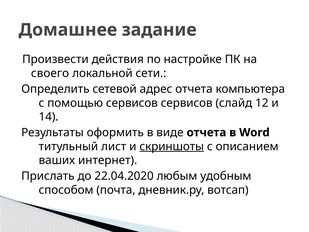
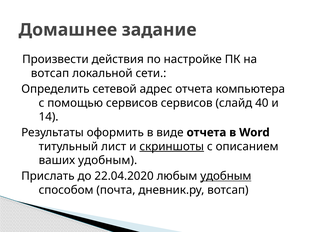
своего at (50, 73): своего -> вотсап
12: 12 -> 40
ваших интернет: интернет -> удобным
удобным at (226, 176) underline: none -> present
